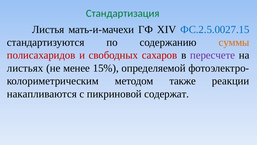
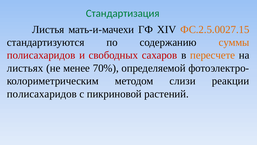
ФС.2.5.0027.15 colour: blue -> orange
пересчете colour: purple -> orange
15%: 15% -> 70%
также: также -> слизи
накапливаются at (42, 94): накапливаются -> полисахаридов
содержат: содержат -> растений
